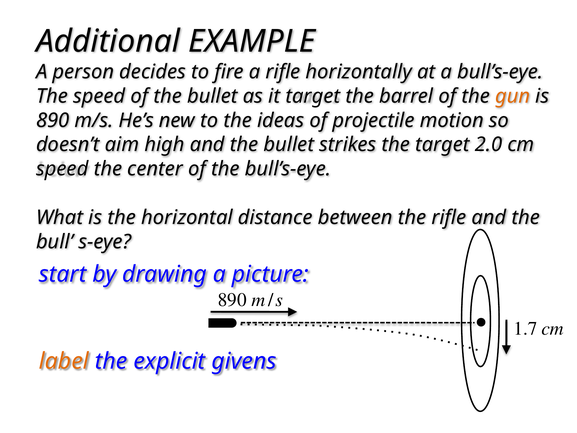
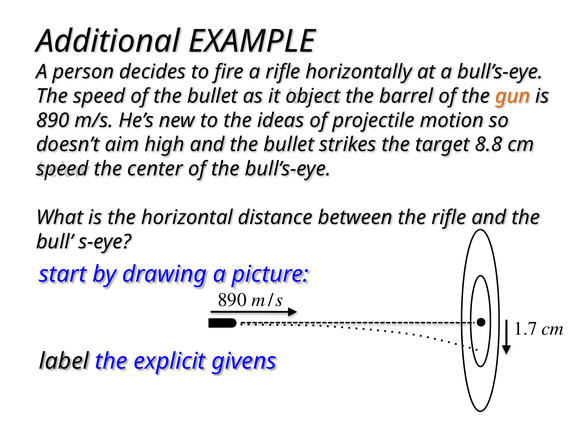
it target: target -> object
2.0: 2.0 -> 8.8
label colour: orange -> black
